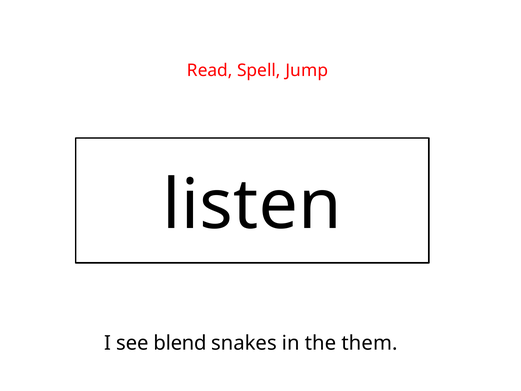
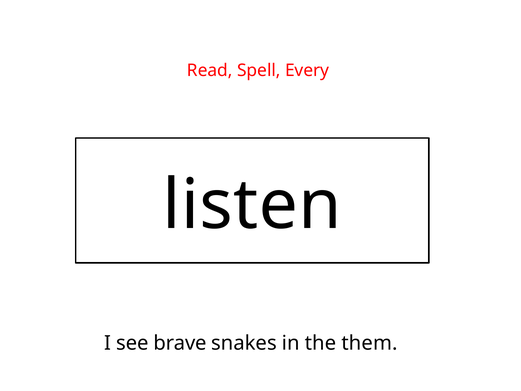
Jump: Jump -> Every
blend: blend -> brave
